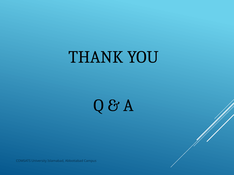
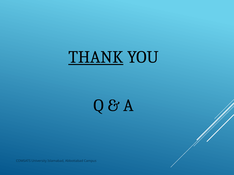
THANK underline: none -> present
